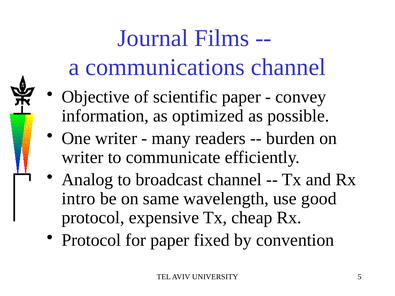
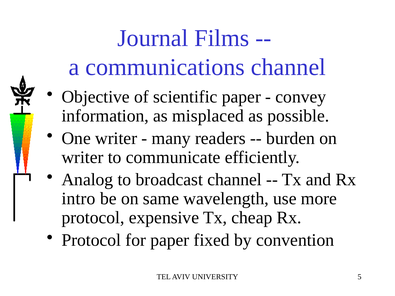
optimized: optimized -> misplaced
good: good -> more
